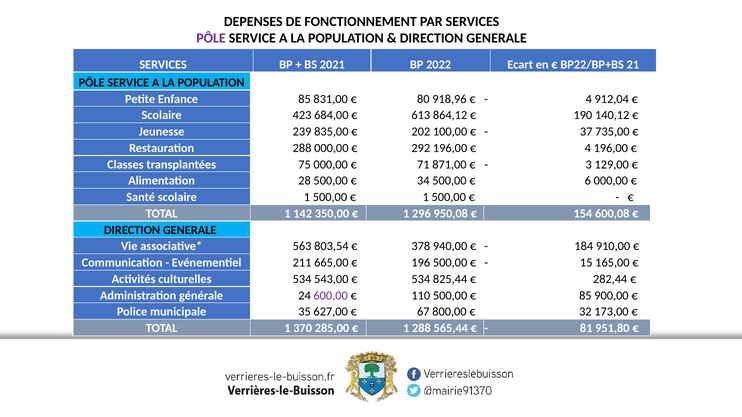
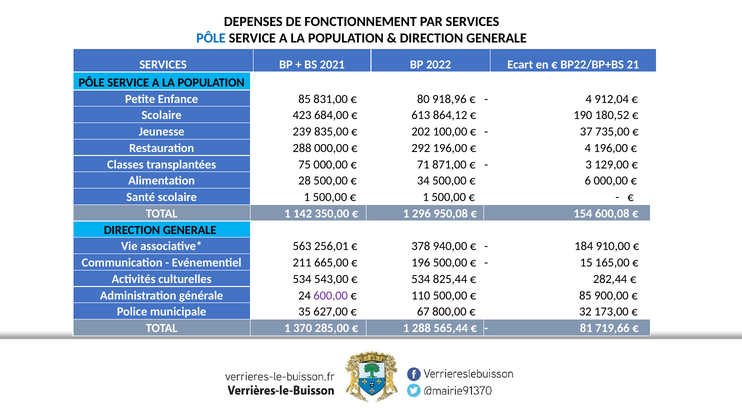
PÔLE at (211, 38) colour: purple -> blue
140,12: 140,12 -> 180,52
803,54: 803,54 -> 256,01
951,80: 951,80 -> 719,66
